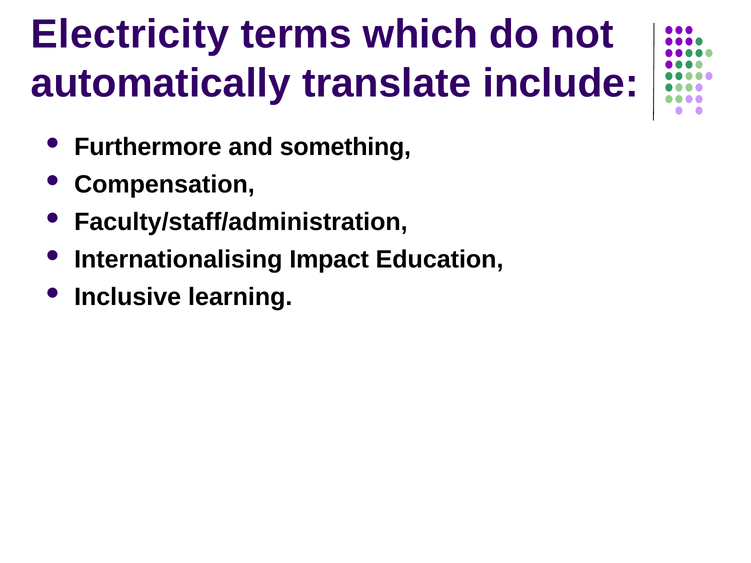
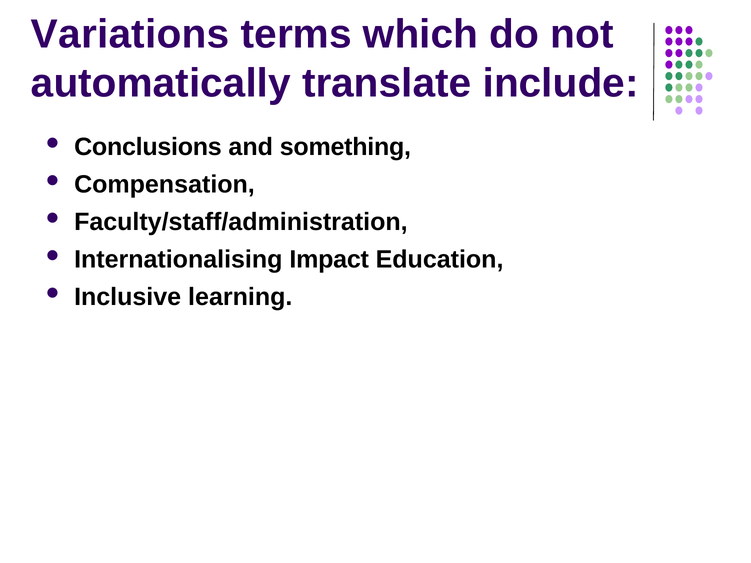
Electricity: Electricity -> Variations
Furthermore: Furthermore -> Conclusions
